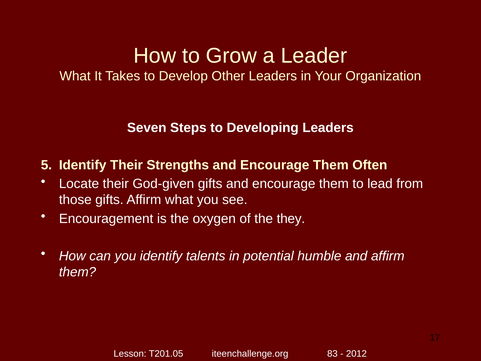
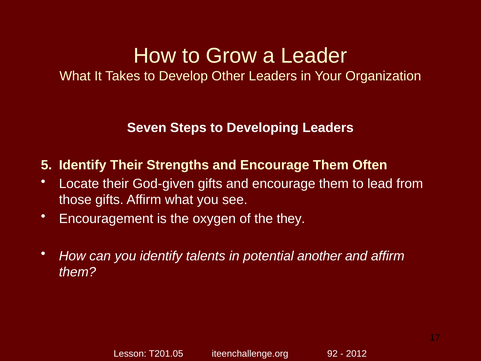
humble: humble -> another
83: 83 -> 92
